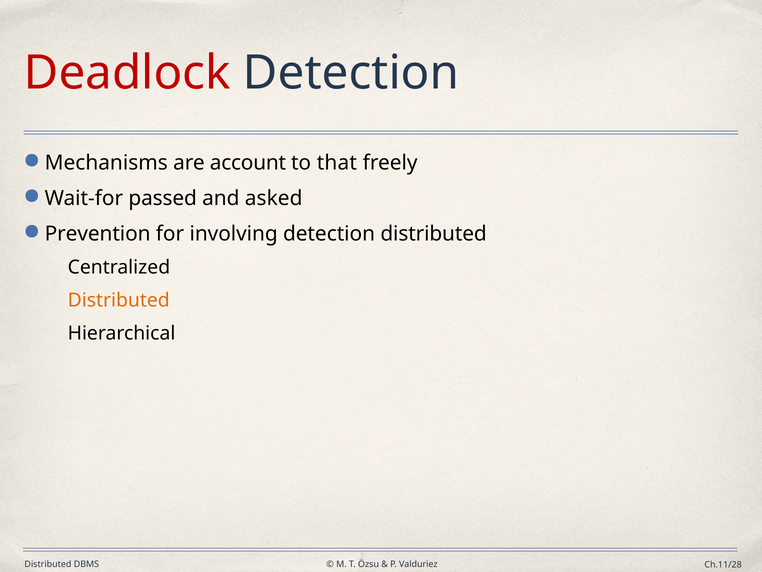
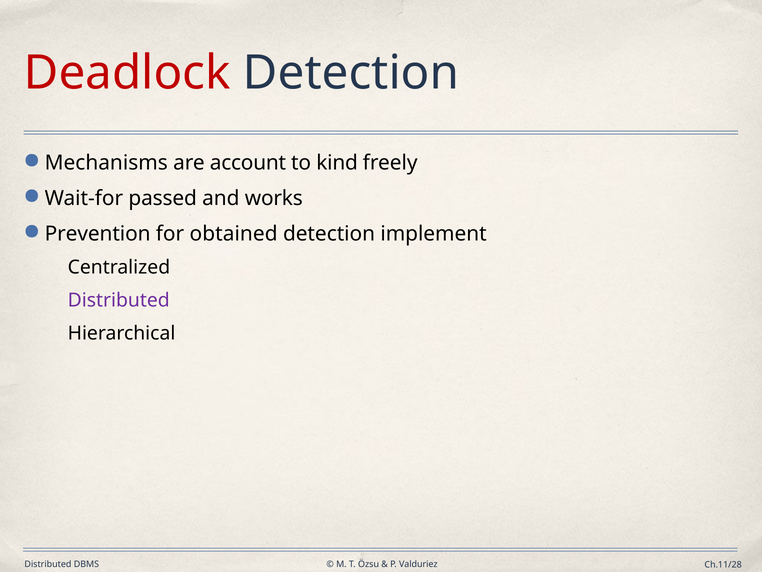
that: that -> kind
asked: asked -> works
involving: involving -> obtained
detection distributed: distributed -> implement
Distributed at (119, 300) colour: orange -> purple
